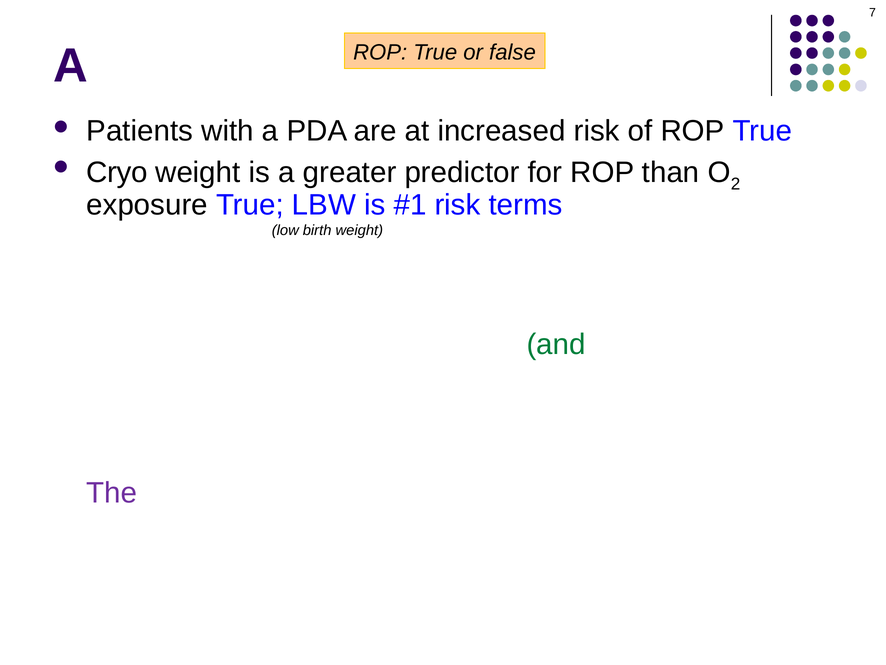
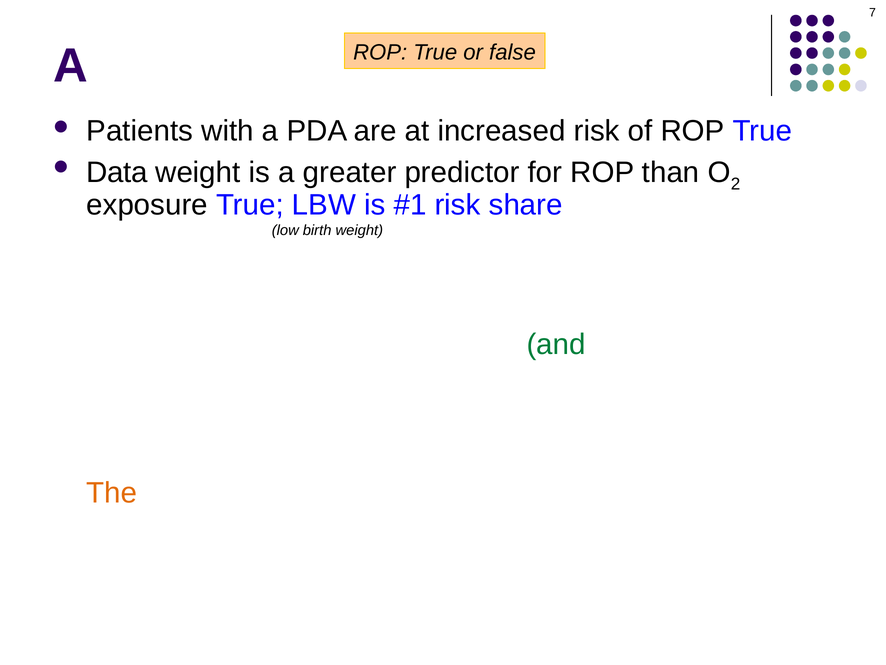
Cryo: Cryo -> Data
terms: terms -> share
The at (112, 492) colour: purple -> orange
